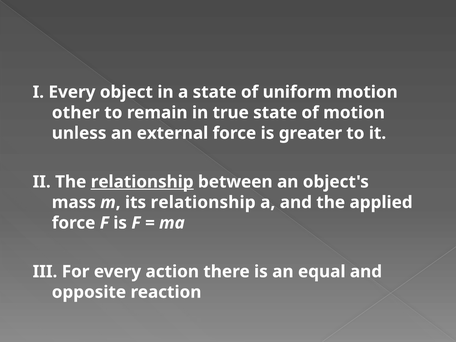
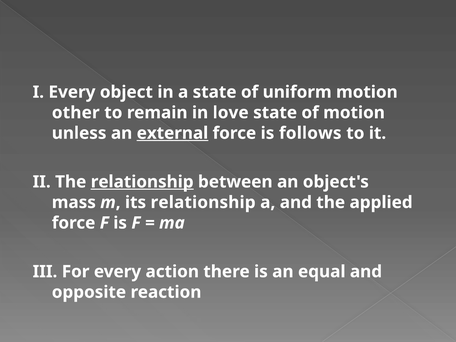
true: true -> love
external underline: none -> present
greater: greater -> follows
